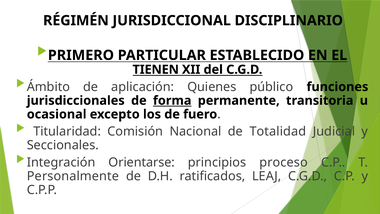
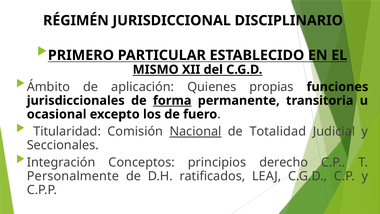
TIENEN: TIENEN -> MISMO
público: público -> propias
Nacional underline: none -> present
Orientarse: Orientarse -> Conceptos
proceso: proceso -> derecho
